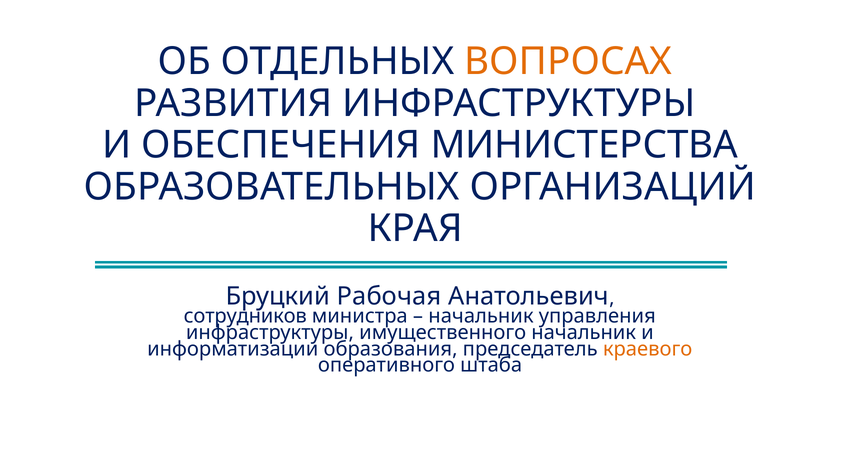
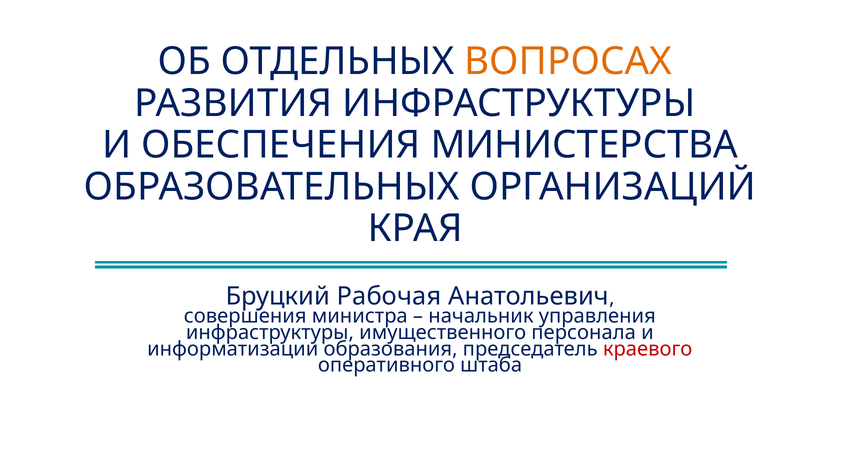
сотрудников: сотрудников -> совершения
имущественного начальник: начальник -> персонала
краевого colour: orange -> red
